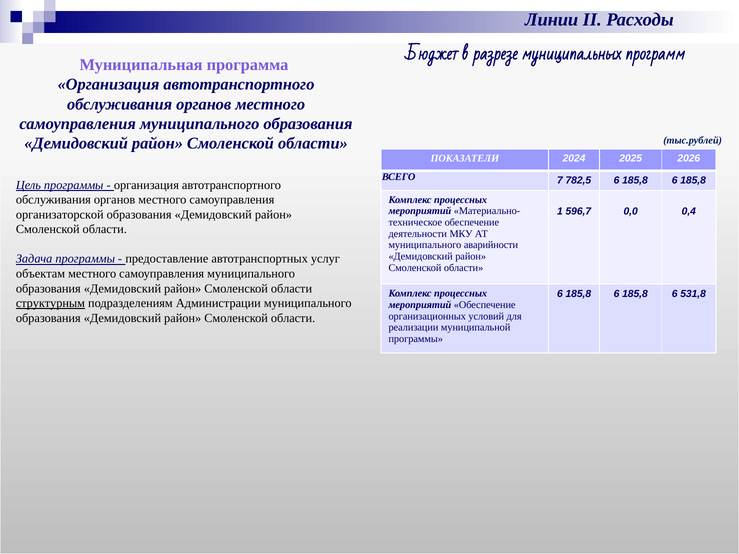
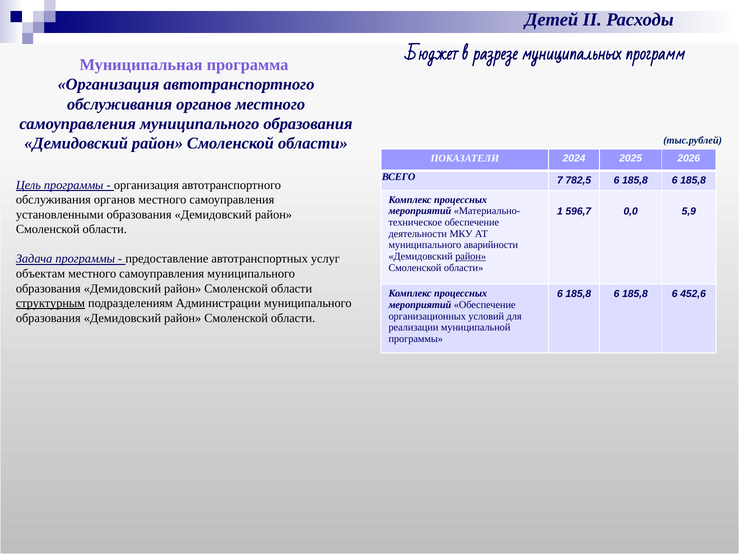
Линии: Линии -> Детей
0,4: 0,4 -> 5,9
организаторской: организаторской -> установленными
район at (471, 256) underline: none -> present
531,8: 531,8 -> 452,6
